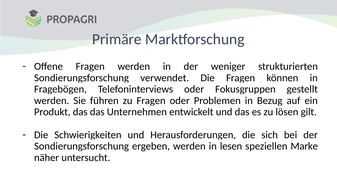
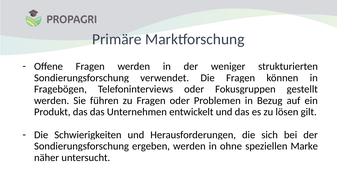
lesen: lesen -> ohne
